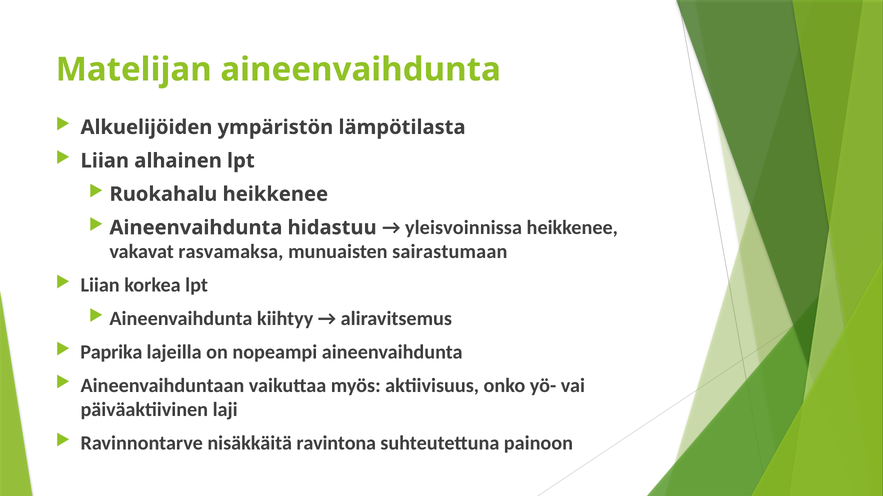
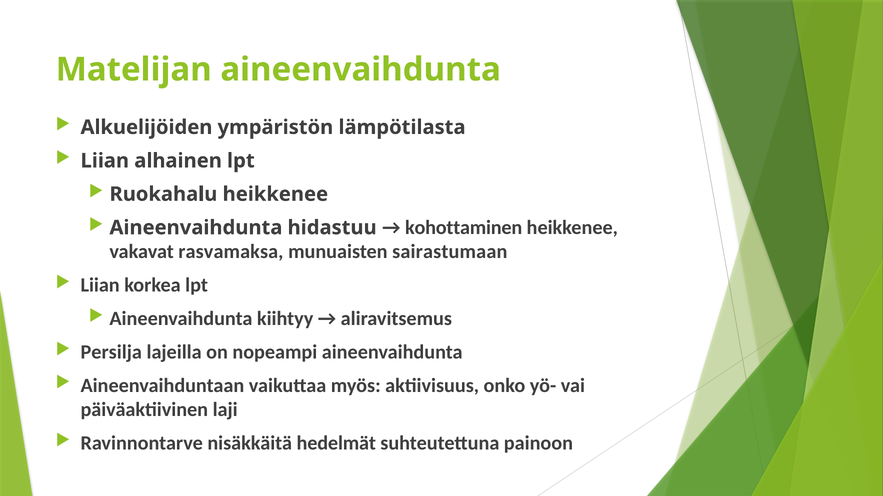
yleisvoinnissa: yleisvoinnissa -> kohottaminen
Paprika: Paprika -> Persilja
ravintona: ravintona -> hedelmät
